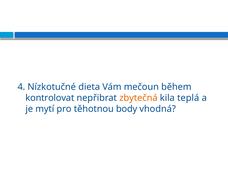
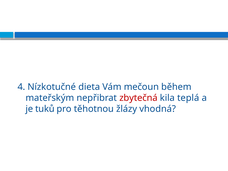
kontrolovat: kontrolovat -> mateřským
zbytečná colour: orange -> red
mytí: mytí -> tuků
body: body -> žlázy
